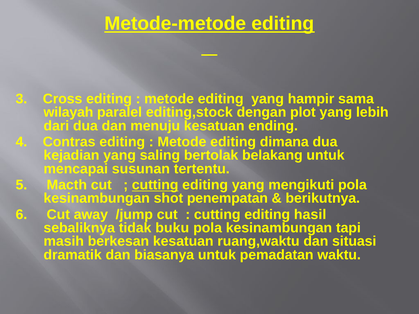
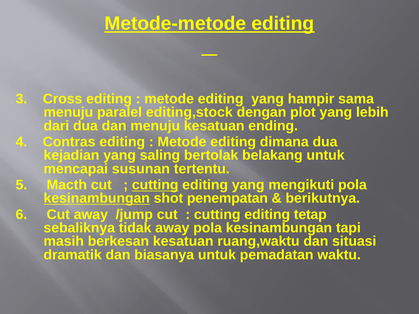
wilayah at (68, 112): wilayah -> menuju
kesinambungan at (97, 199) underline: none -> present
hasil: hasil -> tetap
tidak buku: buku -> away
